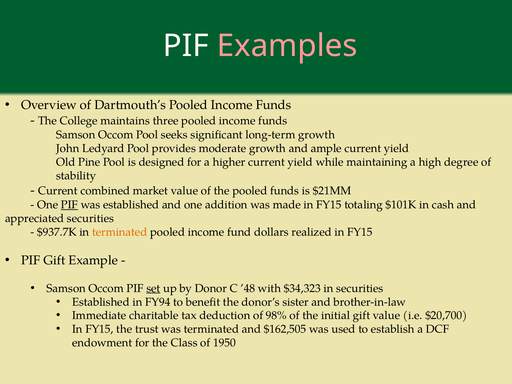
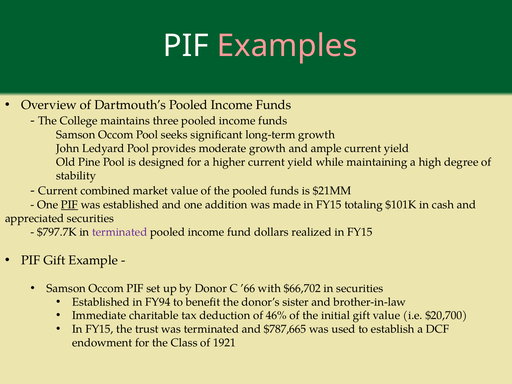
$937.7K: $937.7K -> $797.7K
terminated at (120, 232) colour: orange -> purple
set underline: present -> none
’48: ’48 -> ’66
$34,323: $34,323 -> $66,702
98%: 98% -> 46%
$162,505: $162,505 -> $787,665
1950: 1950 -> 1921
